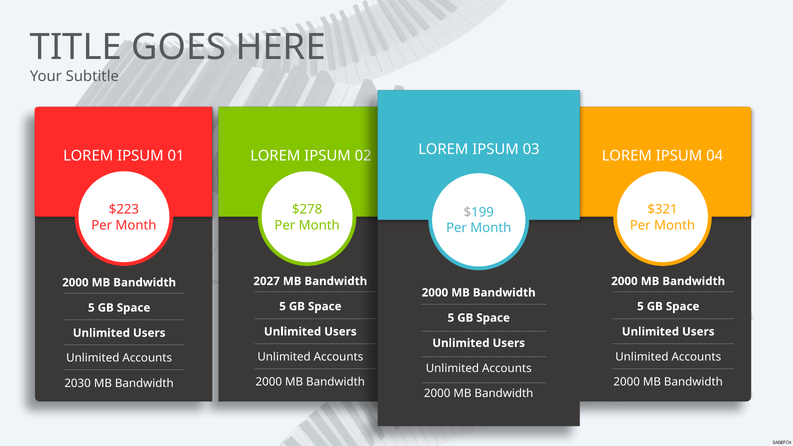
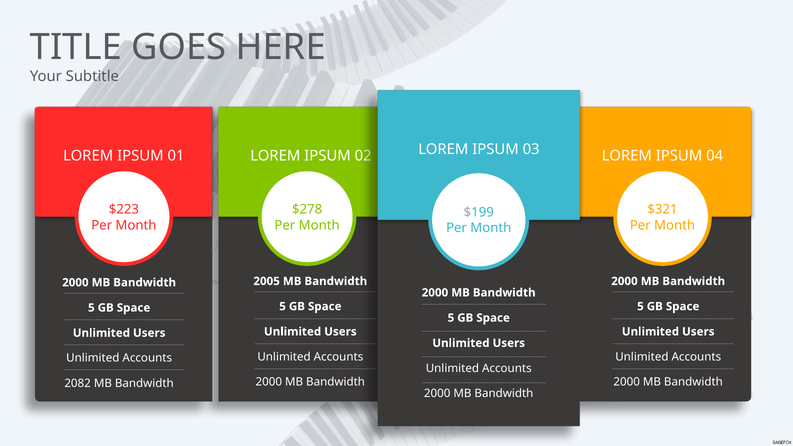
2027: 2027 -> 2005
2030: 2030 -> 2082
